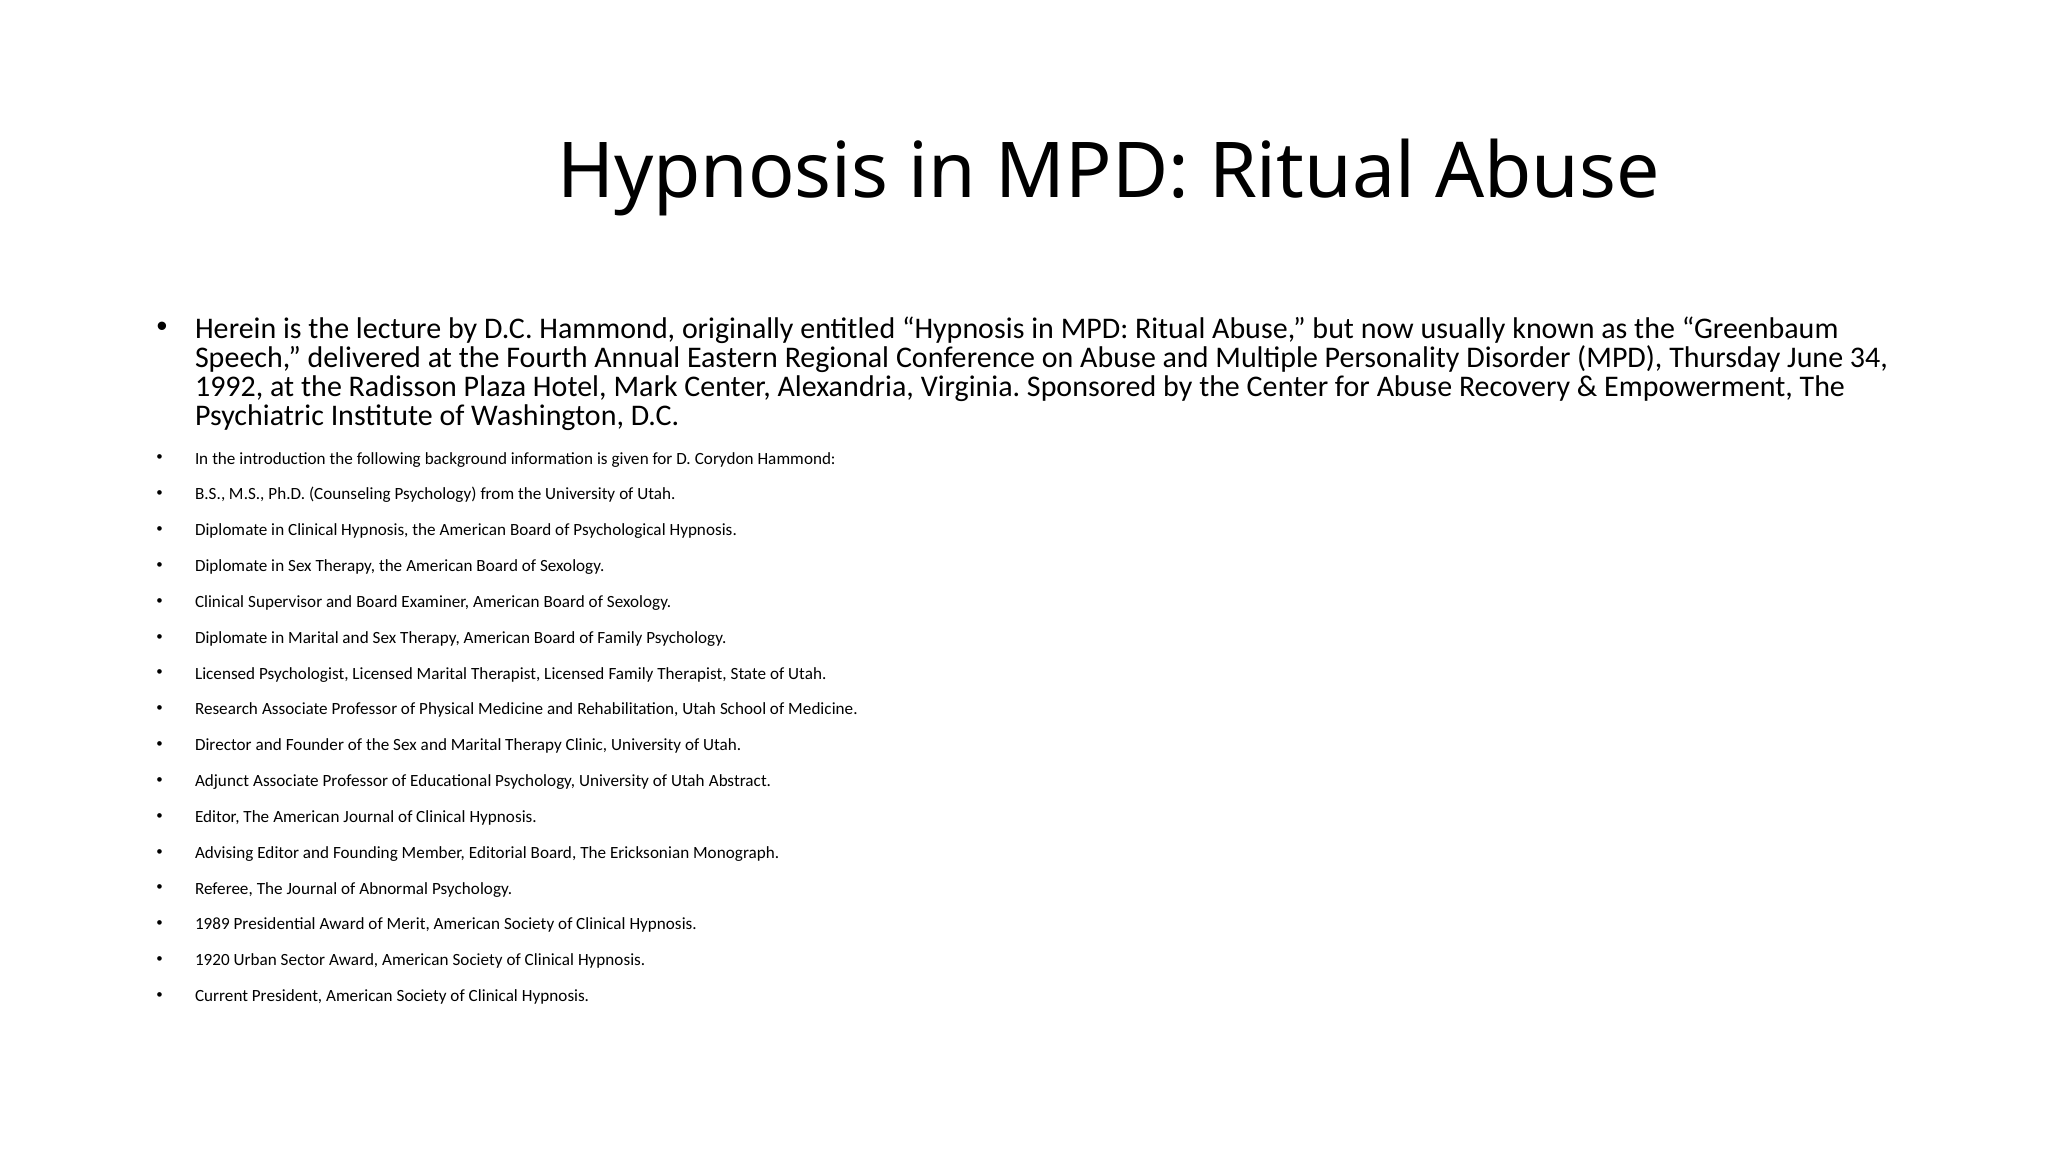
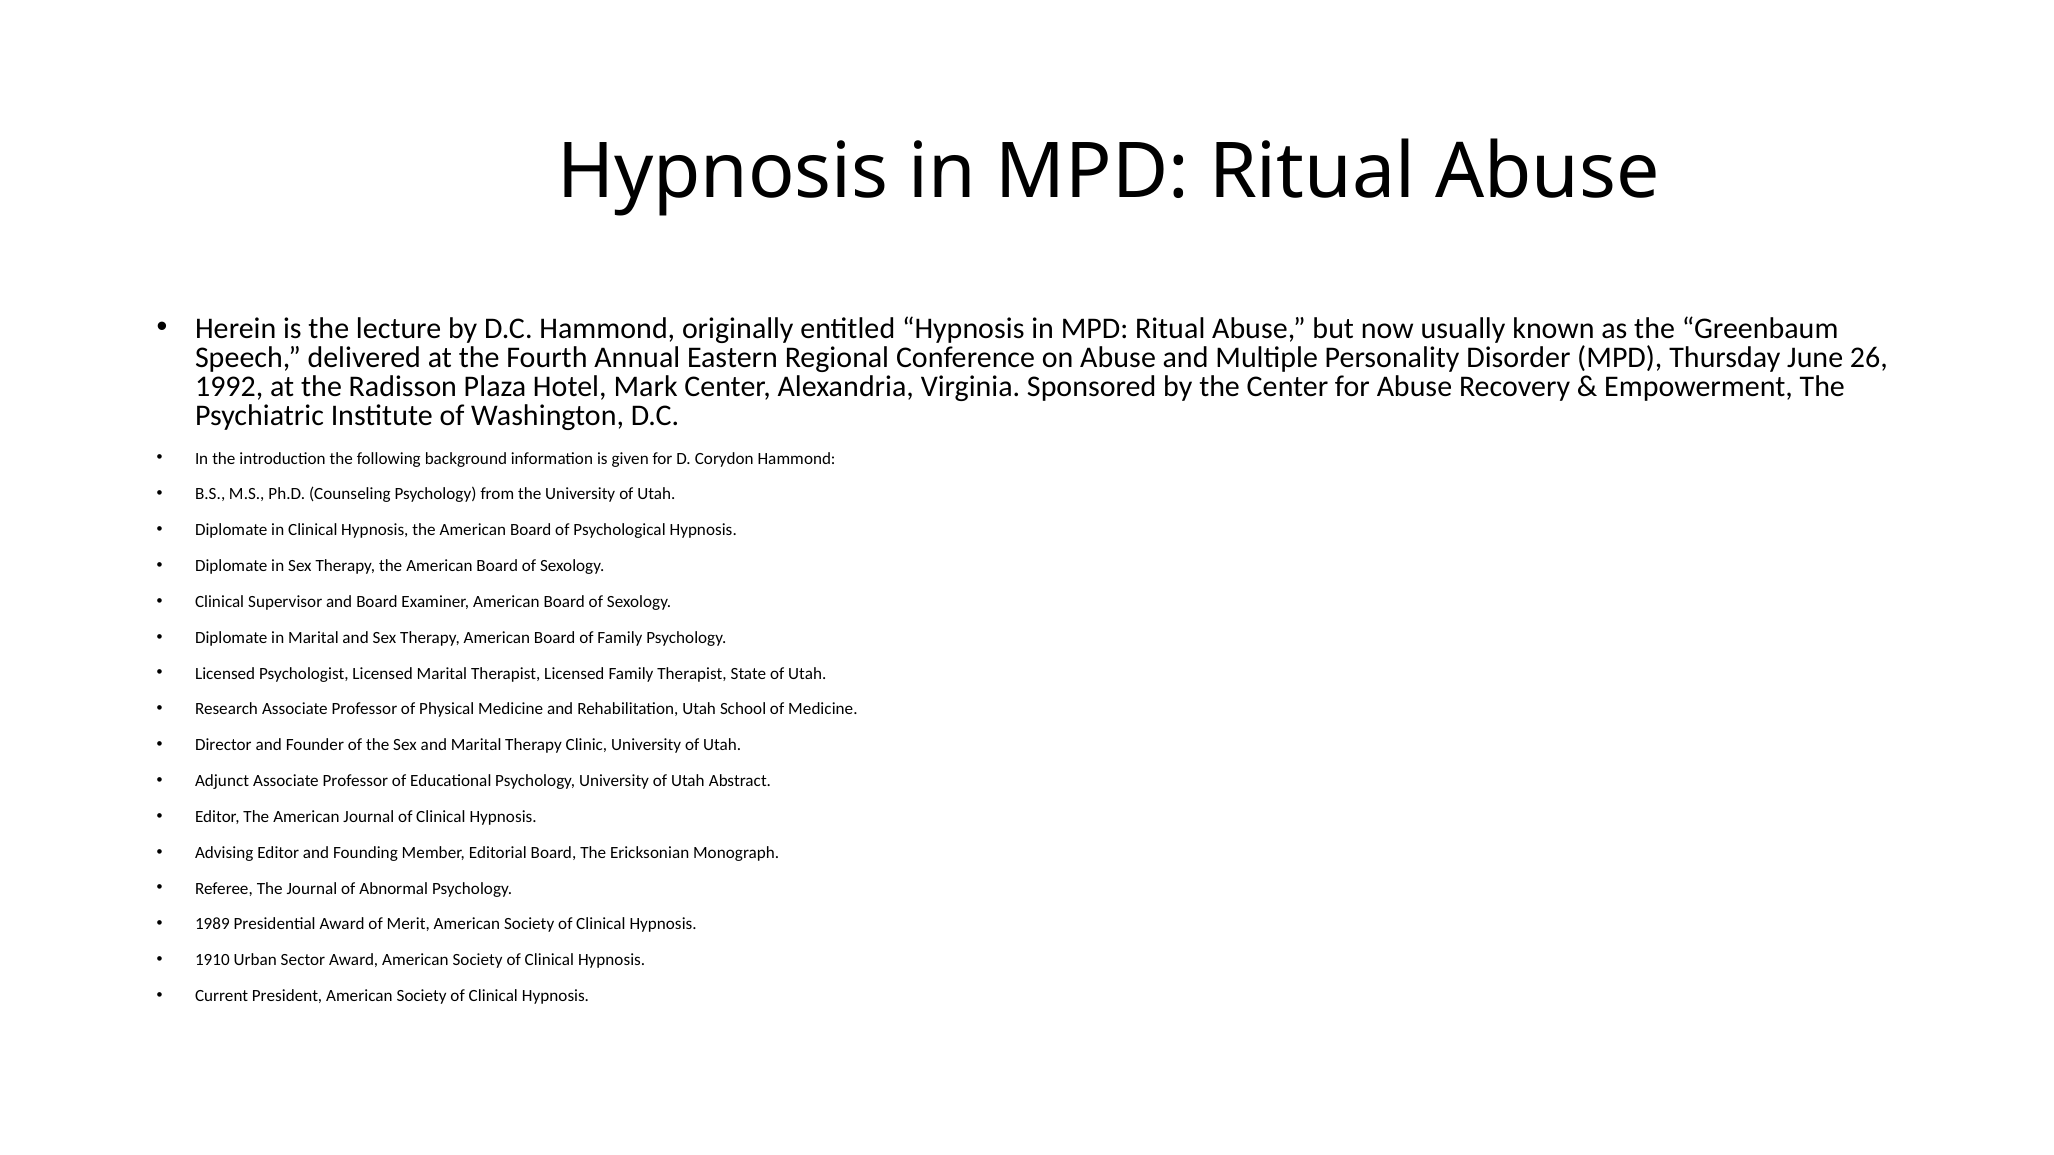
34: 34 -> 26
1920: 1920 -> 1910
